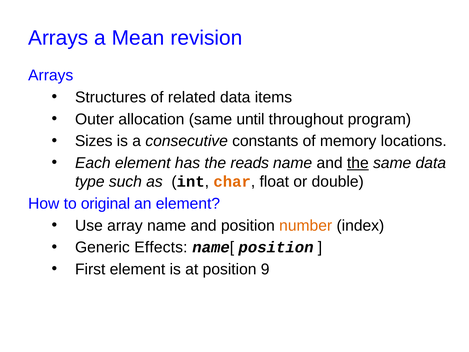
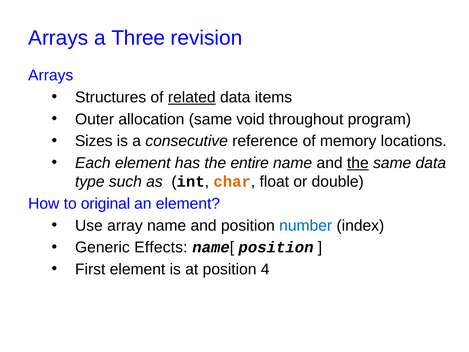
Mean: Mean -> Three
related underline: none -> present
until: until -> void
constants: constants -> reference
reads: reads -> entire
number colour: orange -> blue
9: 9 -> 4
